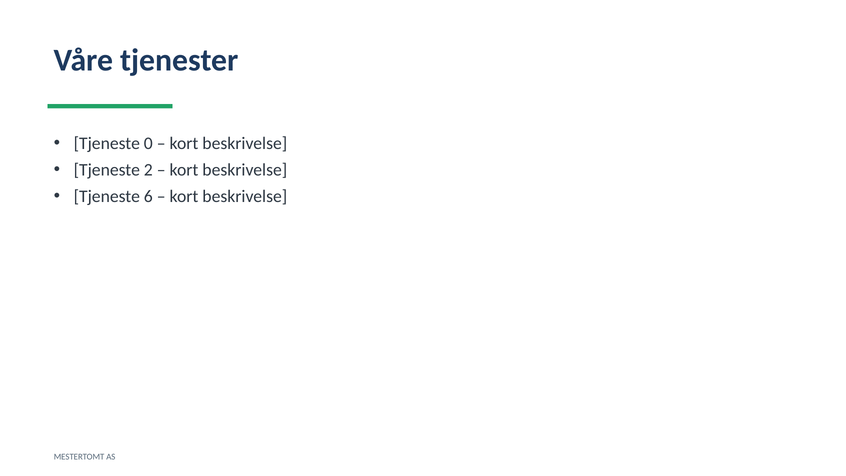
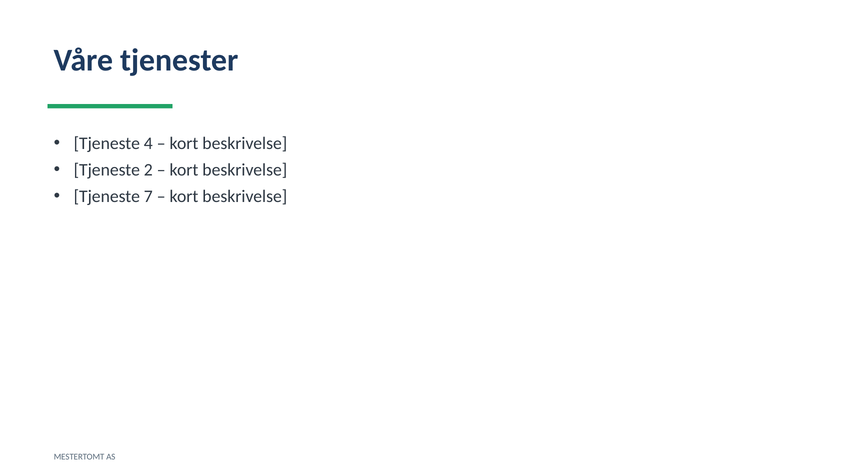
0: 0 -> 4
6: 6 -> 7
